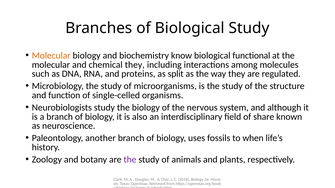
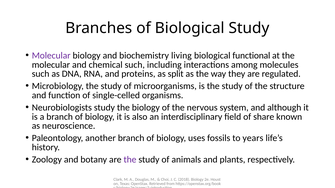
Molecular at (51, 56) colour: orange -> purple
know: know -> living
chemical they: they -> such
when: when -> years
